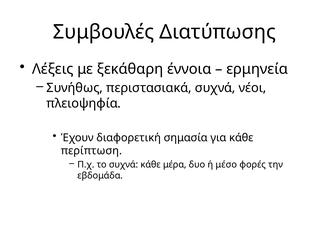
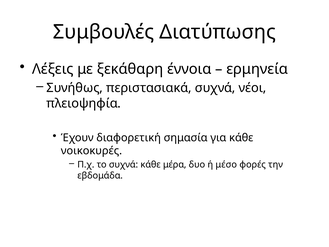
περίπτωση: περίπτωση -> νοικοκυρές
